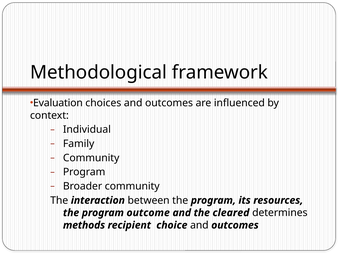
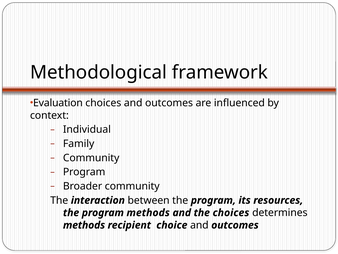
program outcome: outcome -> methods
the cleared: cleared -> choices
